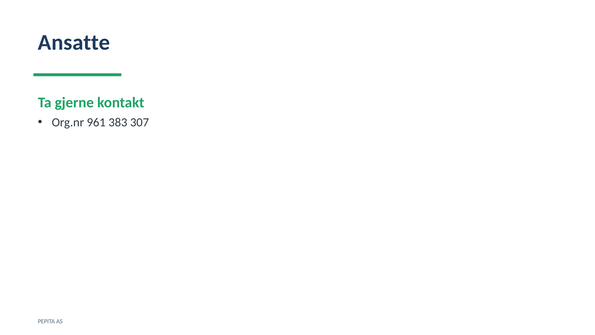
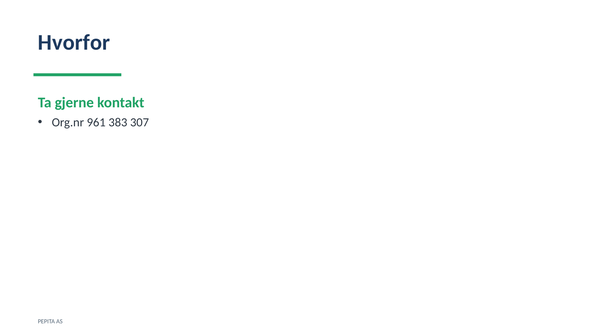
Ansatte: Ansatte -> Hvorfor
